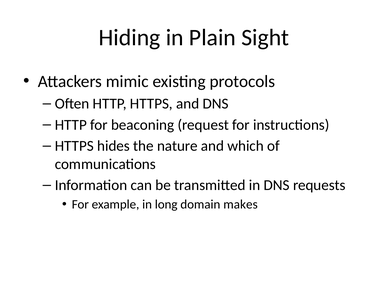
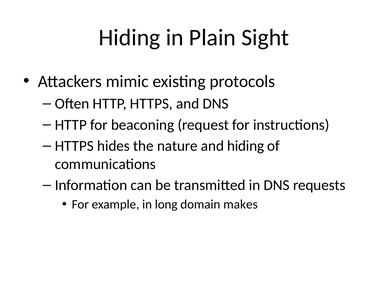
and which: which -> hiding
